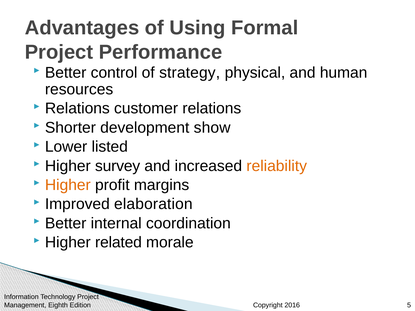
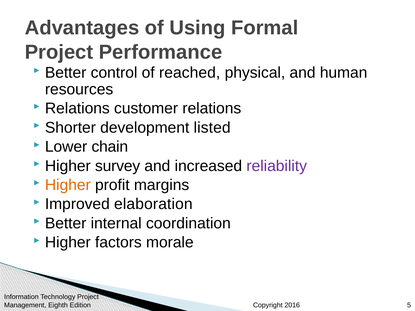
strategy: strategy -> reached
show: show -> listed
listed: listed -> chain
reliability colour: orange -> purple
related: related -> factors
